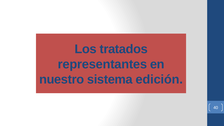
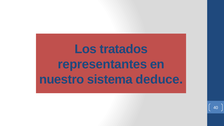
edición: edición -> deduce
